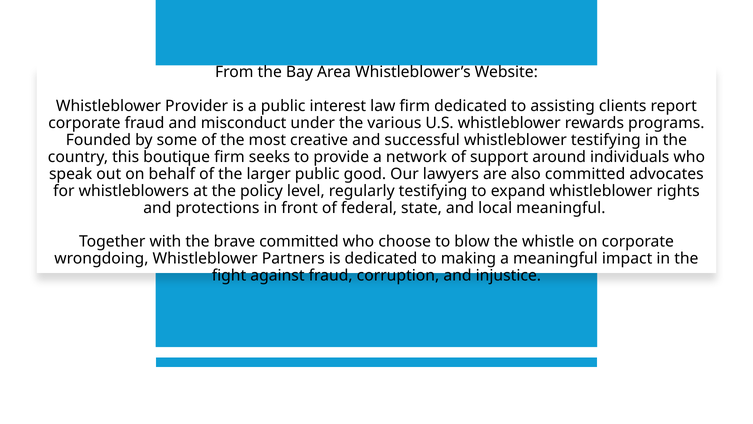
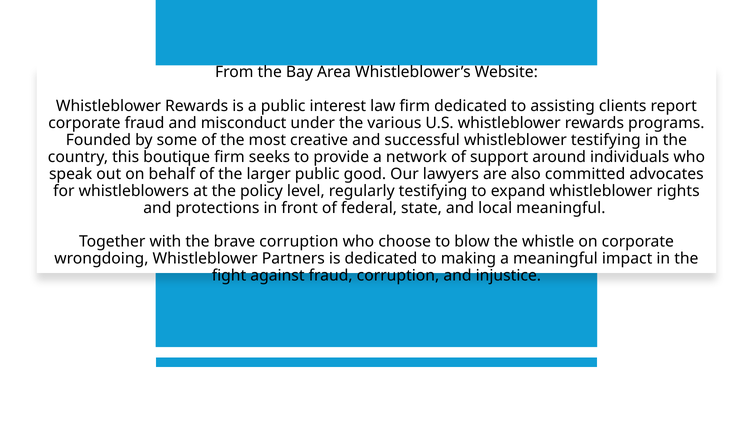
Provider at (197, 106): Provider -> Rewards
brave committed: committed -> corruption
